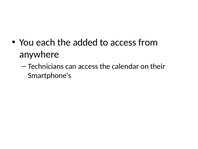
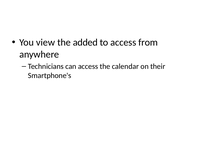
each: each -> view
